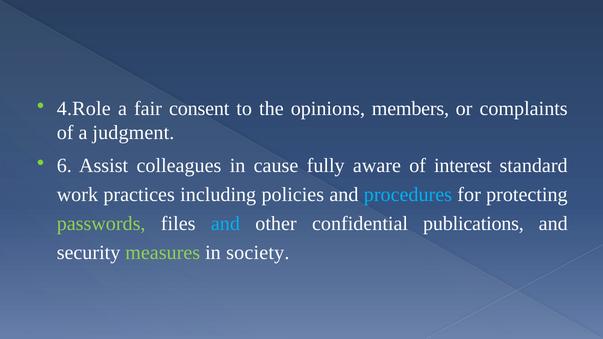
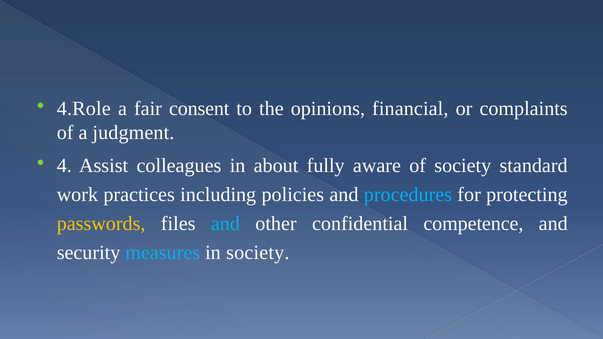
members: members -> financial
6: 6 -> 4
cause: cause -> about
of interest: interest -> society
passwords colour: light green -> yellow
publications: publications -> competence
measures colour: light green -> light blue
